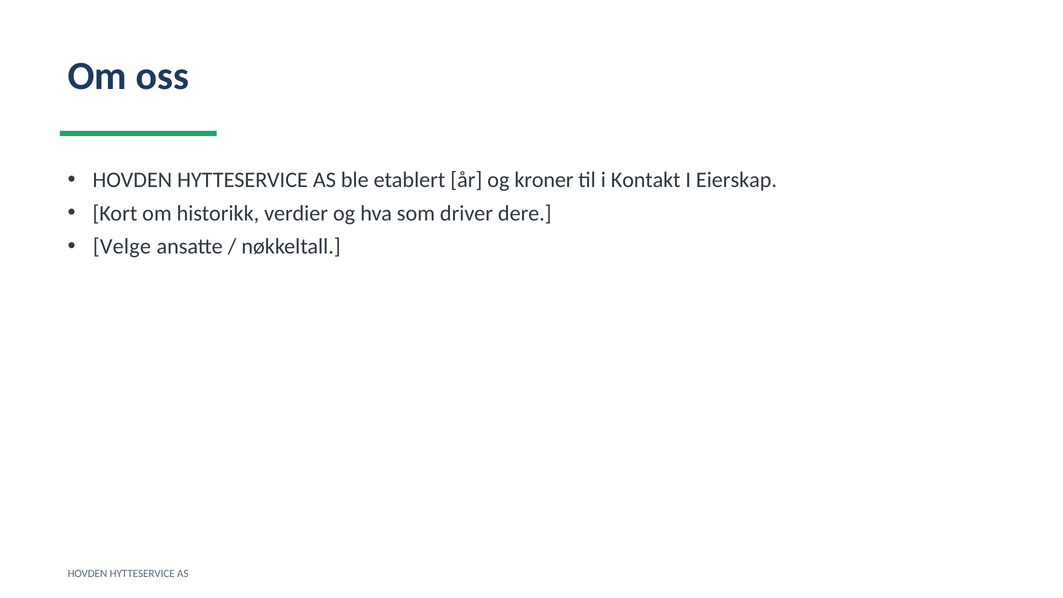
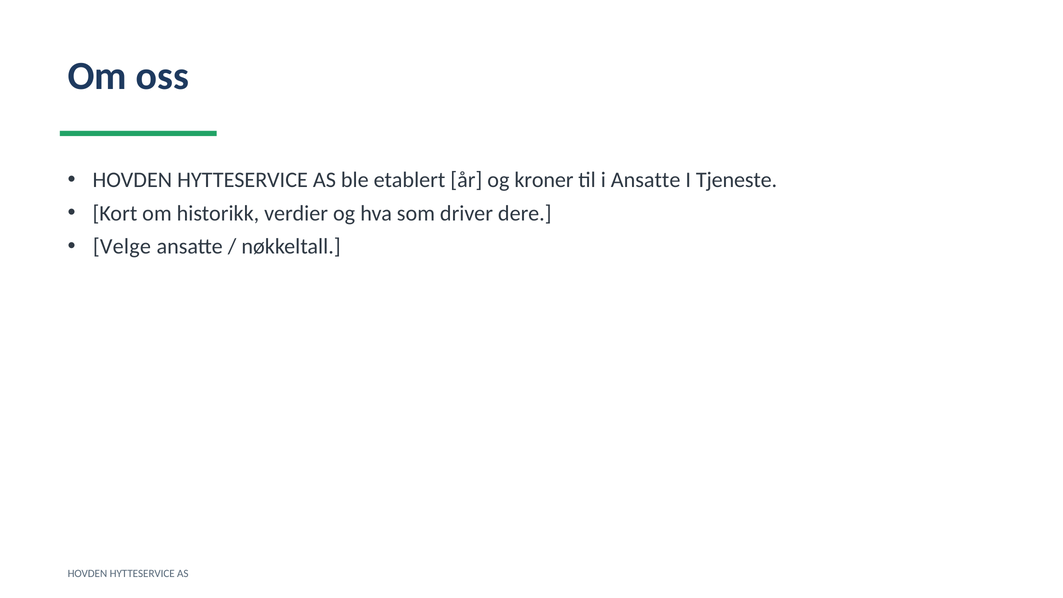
i Kontakt: Kontakt -> Ansatte
Eierskap: Eierskap -> Tjeneste
